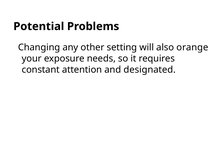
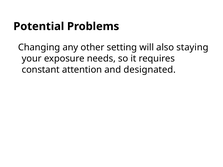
orange: orange -> staying
